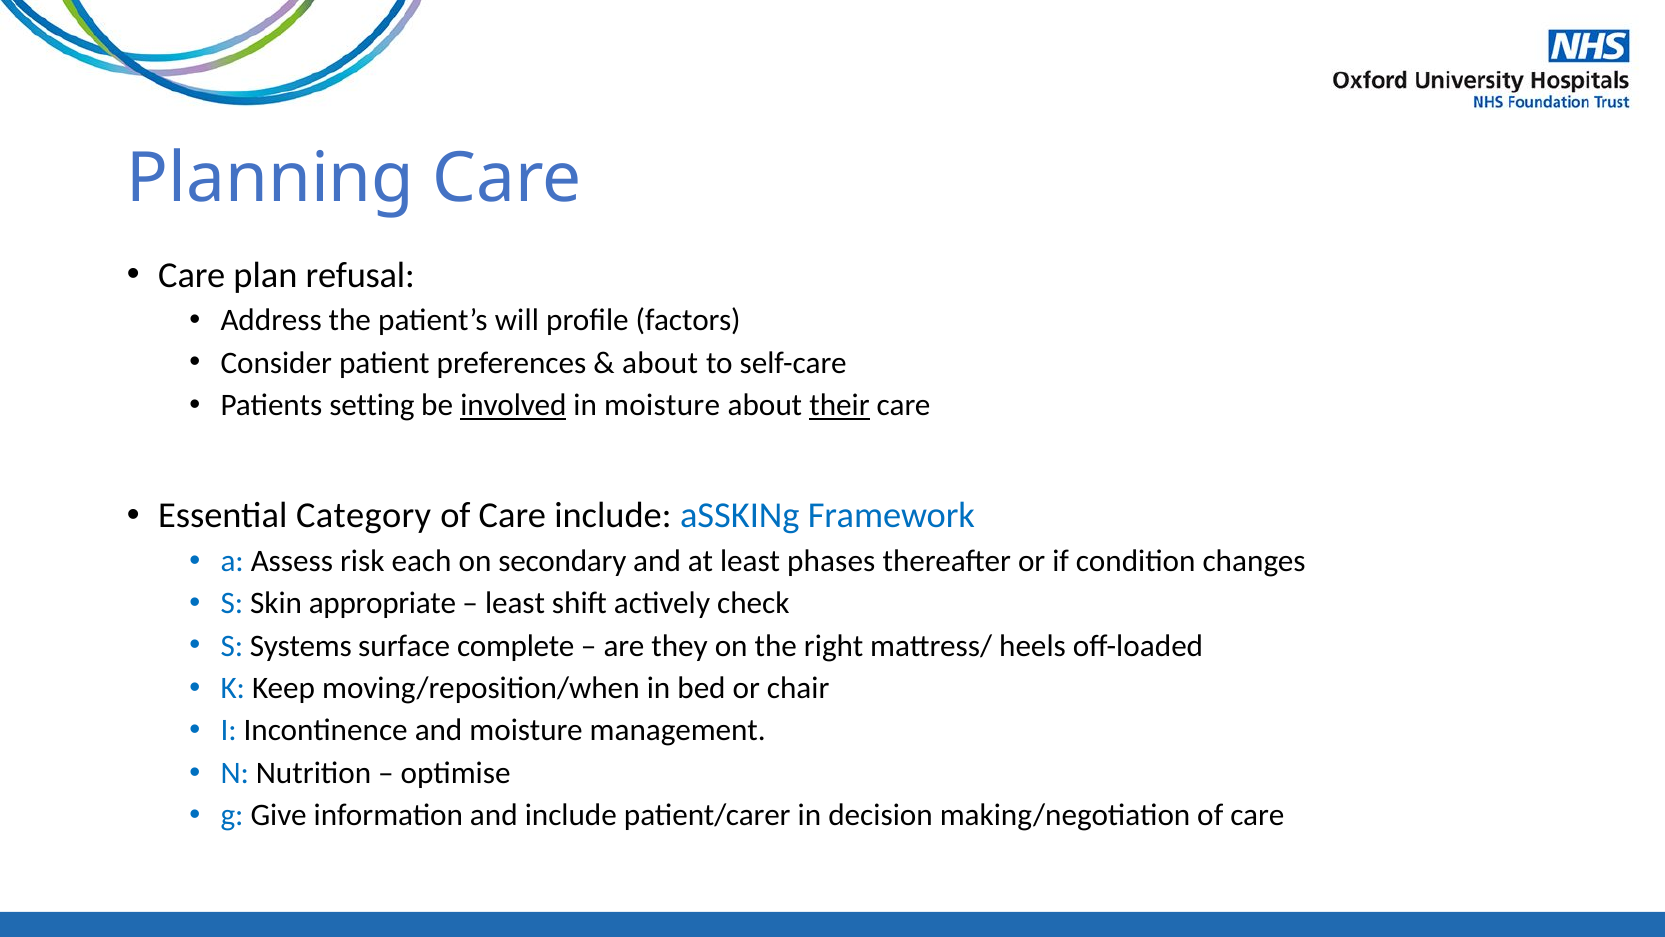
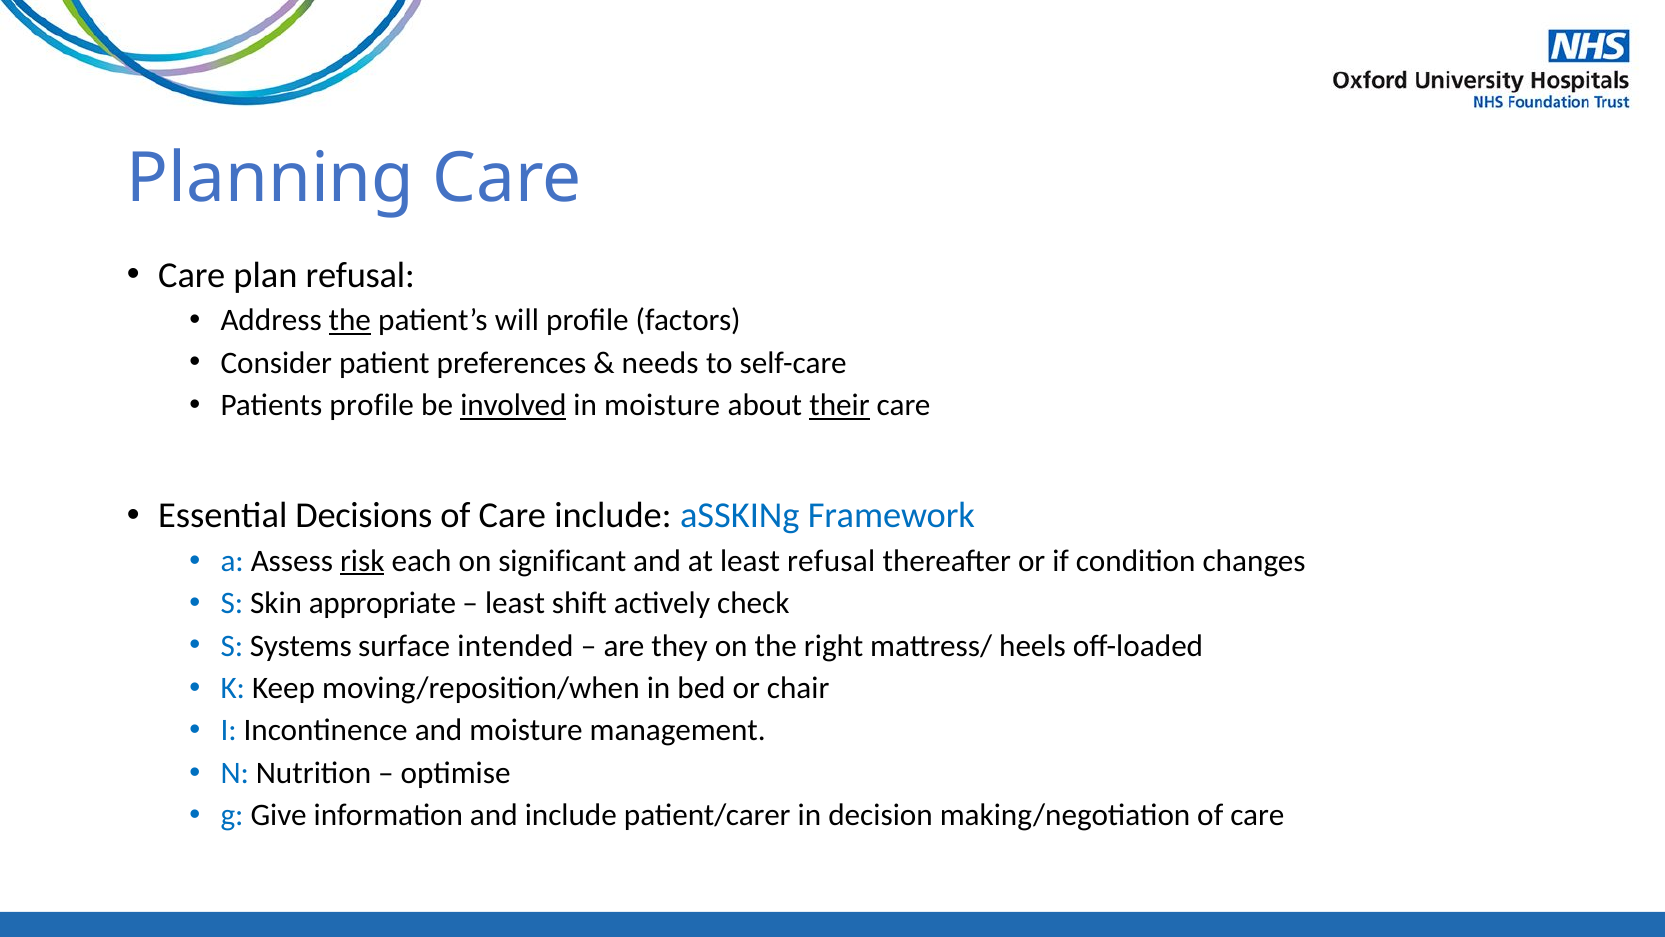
the at (350, 320) underline: none -> present
about at (660, 363): about -> needs
Patients setting: setting -> profile
Category: Category -> Decisions
risk underline: none -> present
secondary: secondary -> significant
least phases: phases -> refusal
complete: complete -> intended
